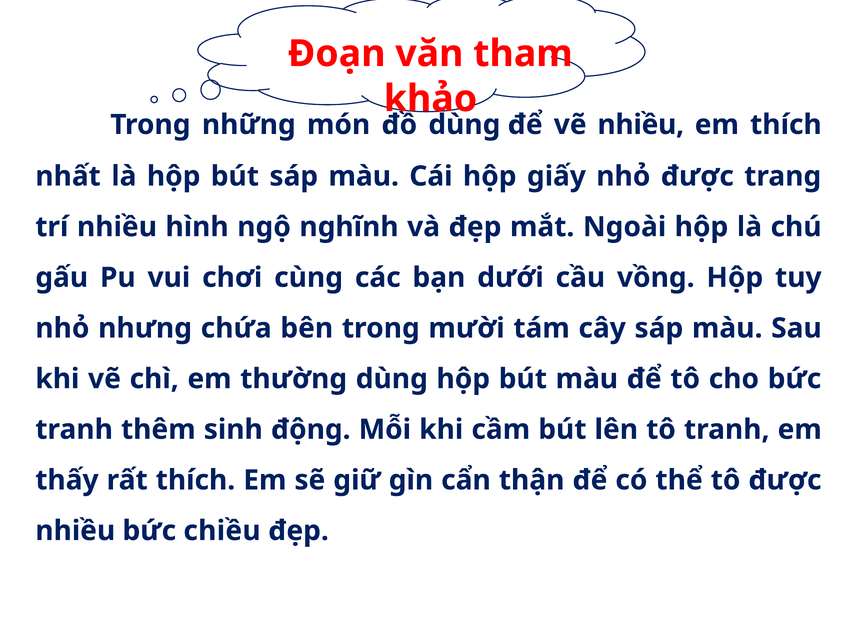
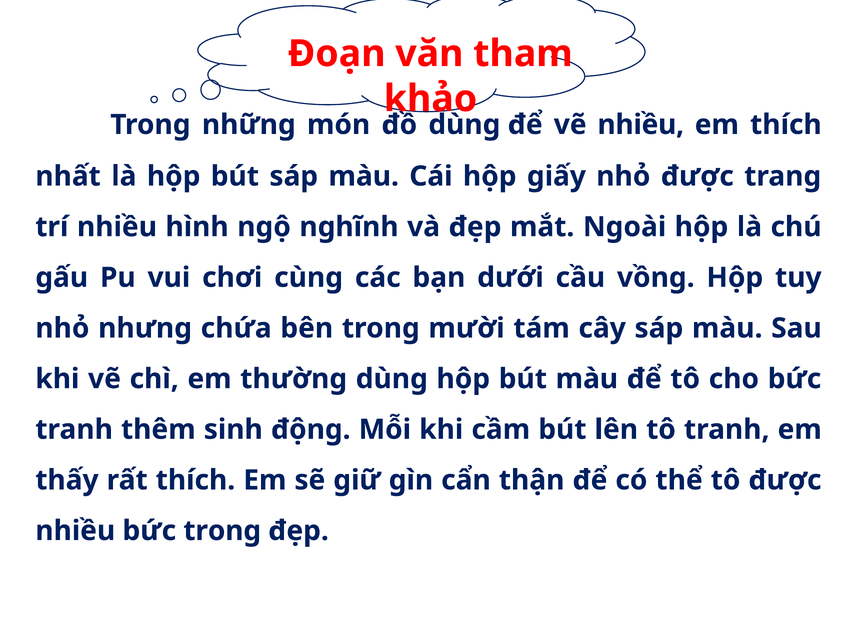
bức chiều: chiều -> trong
